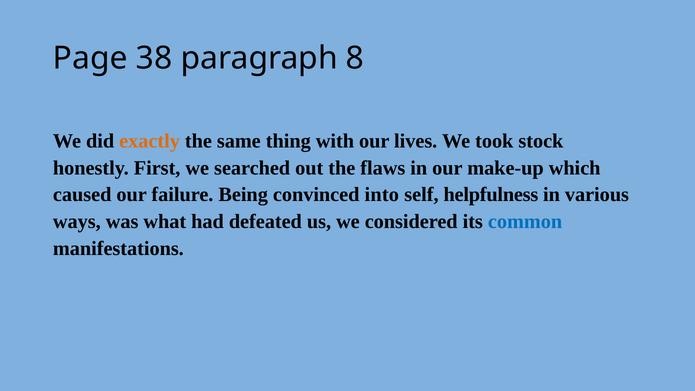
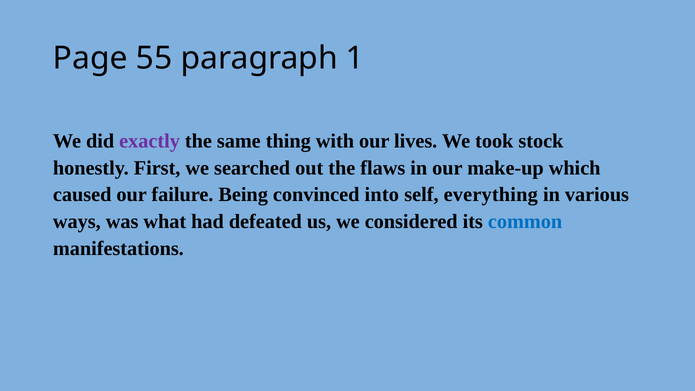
38: 38 -> 55
8: 8 -> 1
exactly colour: orange -> purple
helpfulness: helpfulness -> everything
